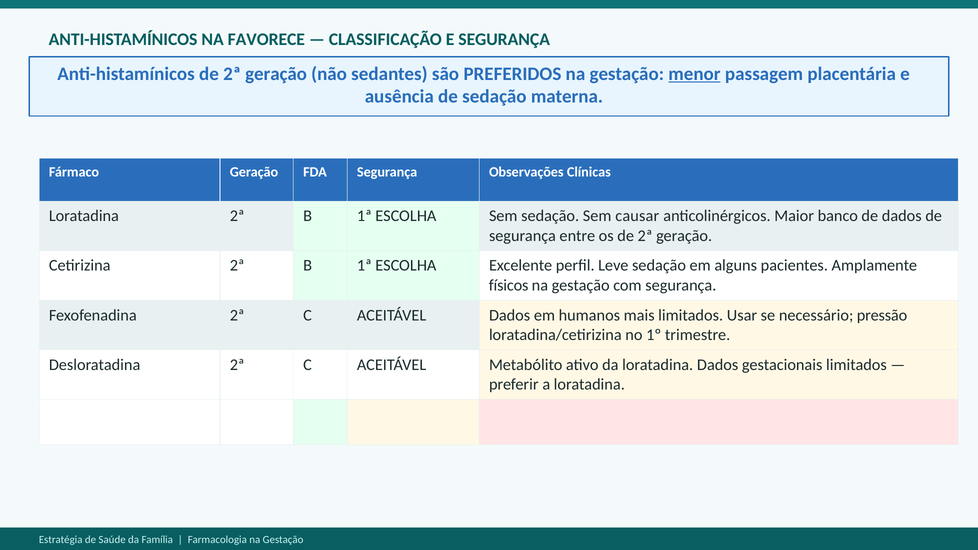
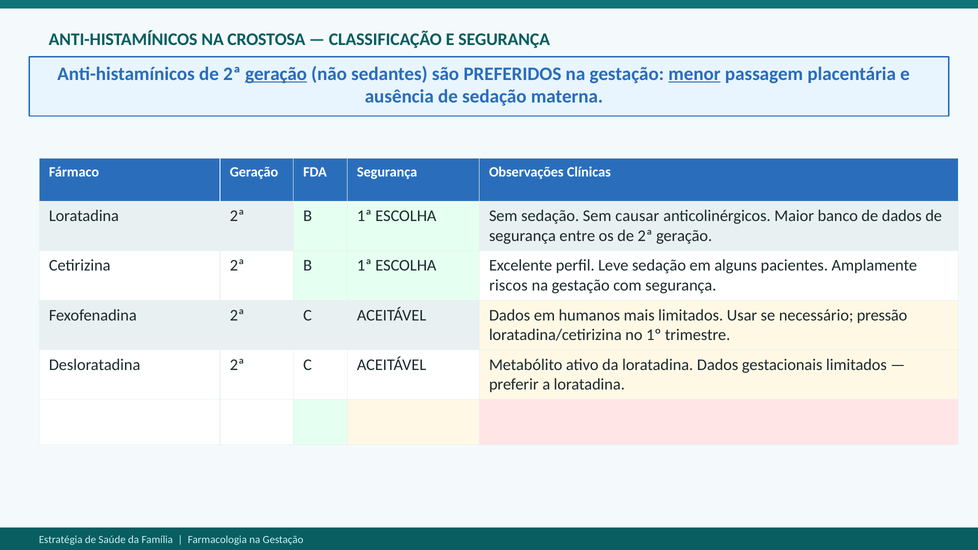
FAVORECE: FAVORECE -> CROSTOSA
geração at (276, 74) underline: none -> present
físicos: físicos -> riscos
